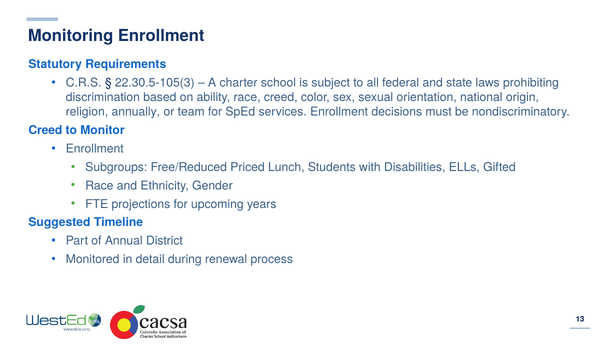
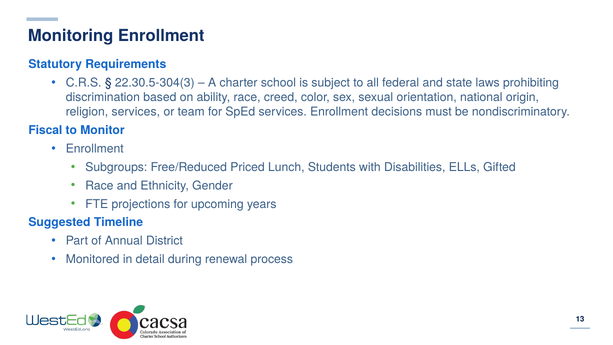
22.30.5-105(3: 22.30.5-105(3 -> 22.30.5-304(3
religion annually: annually -> services
Creed at (45, 130): Creed -> Fiscal
